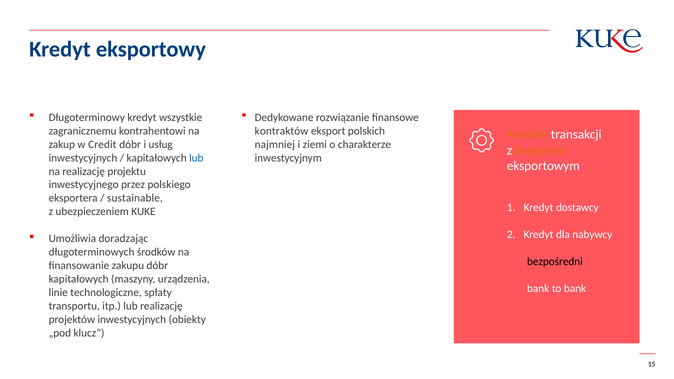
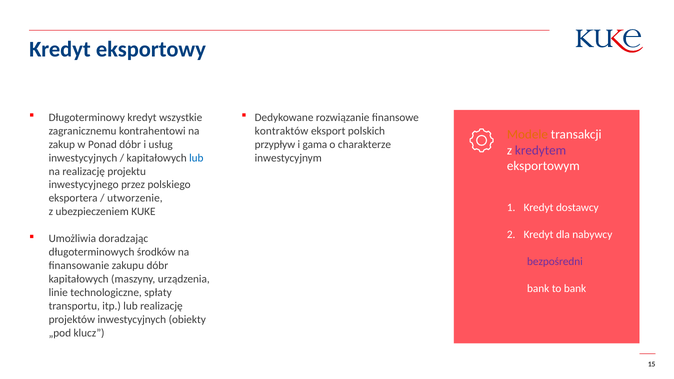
Credit: Credit -> Ponad
najmniej: najmniej -> przypływ
ziemi: ziemi -> gama
kredytem colour: orange -> purple
sustainable: sustainable -> utworzenie
bezpośredni colour: black -> purple
